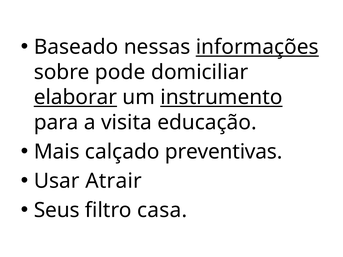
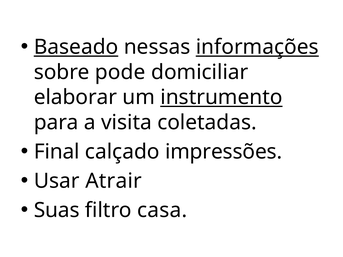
Baseado underline: none -> present
elaborar underline: present -> none
educação: educação -> coletadas
Mais: Mais -> Final
preventivas: preventivas -> impressões
Seus: Seus -> Suas
